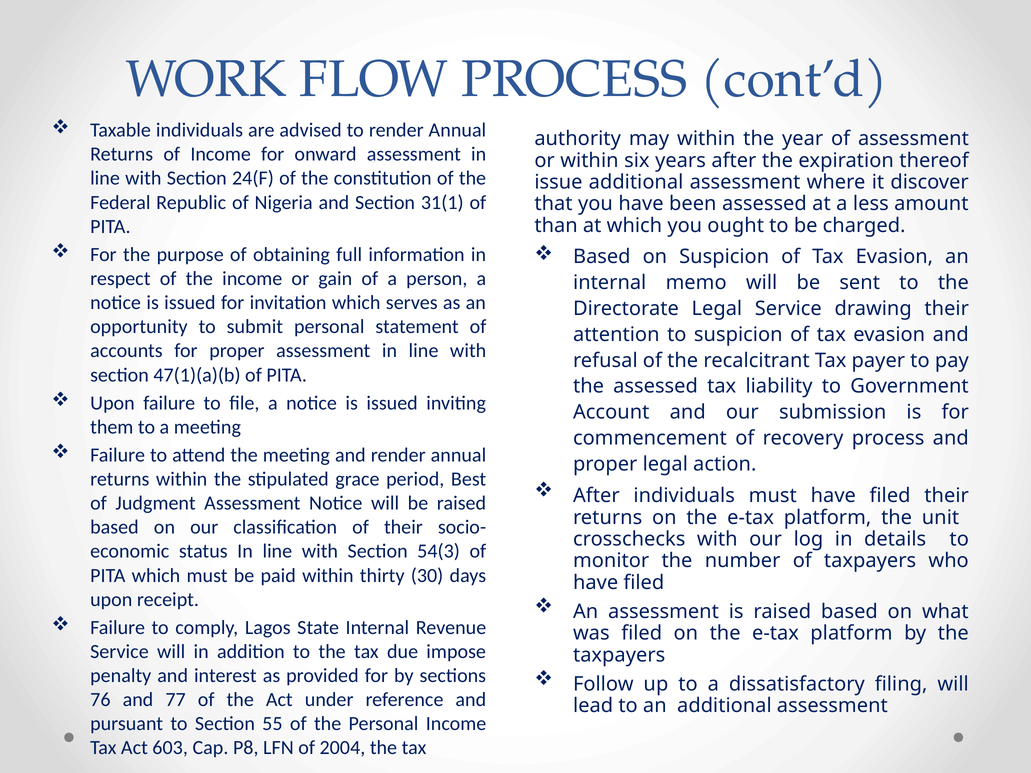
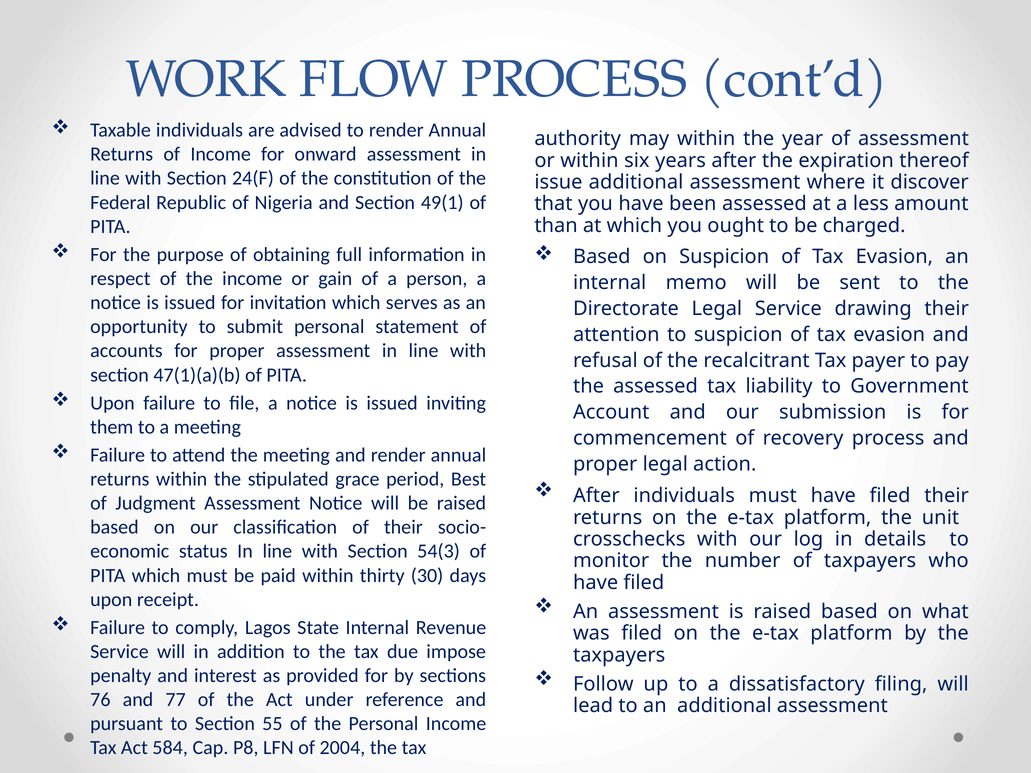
31(1: 31(1 -> 49(1
603: 603 -> 584
